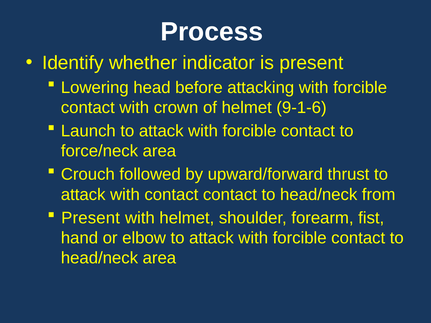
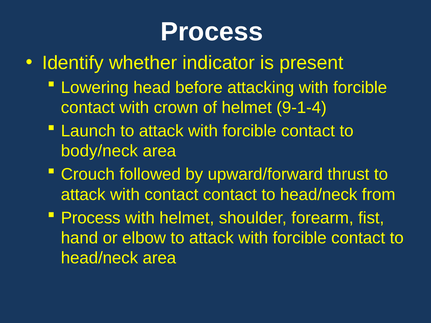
9-1-6: 9-1-6 -> 9-1-4
force/neck: force/neck -> body/neck
Present at (91, 218): Present -> Process
